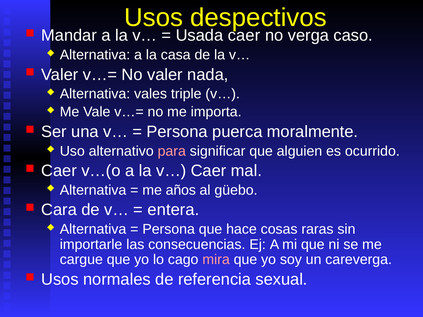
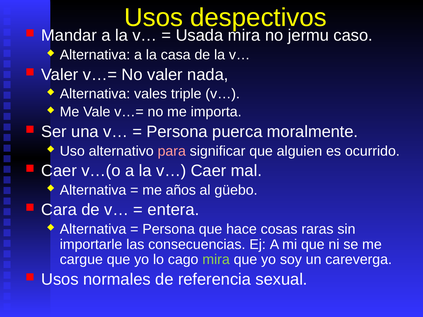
Usada caer: caer -> mira
verga: verga -> jermu
mira at (216, 260) colour: pink -> light green
